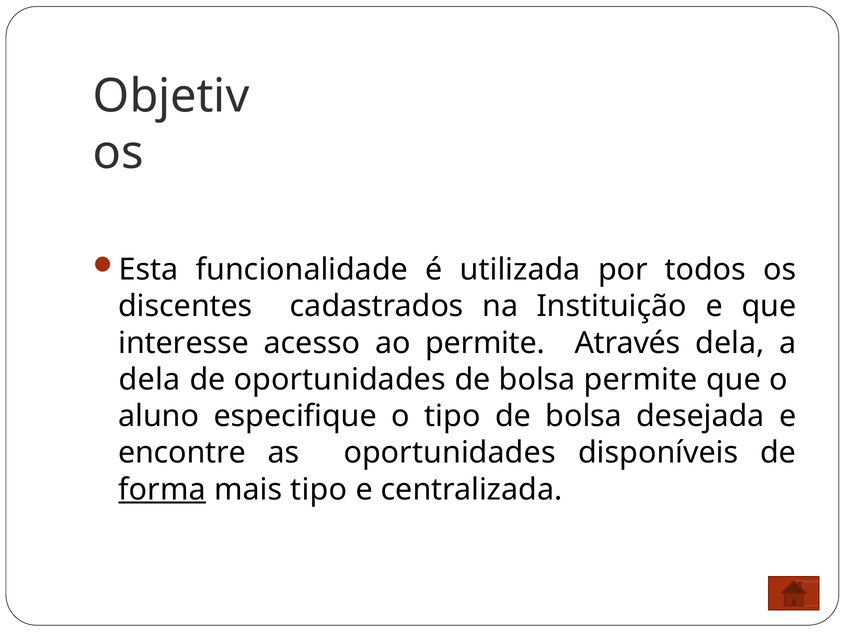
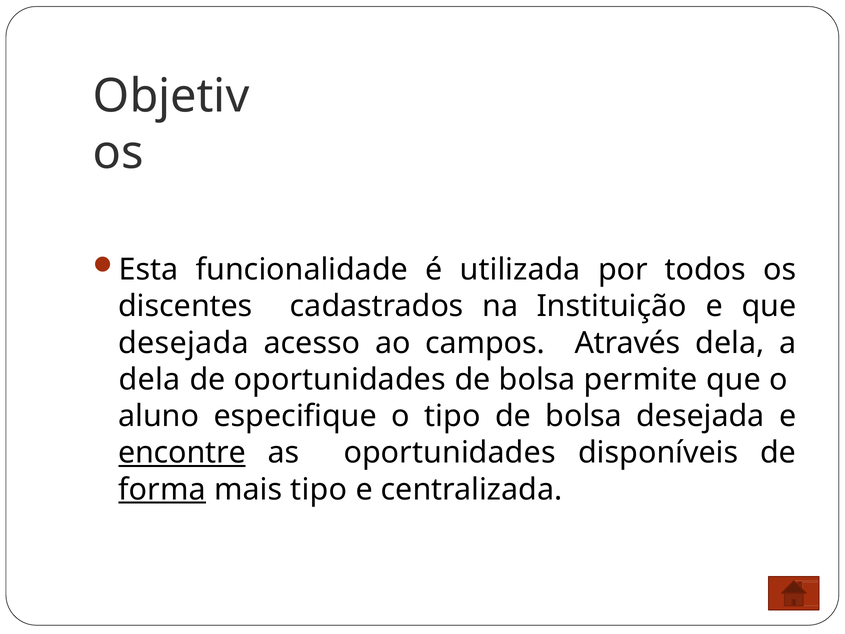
interesse at (184, 343): interesse -> desejada
ao permite: permite -> campos
encontre underline: none -> present
